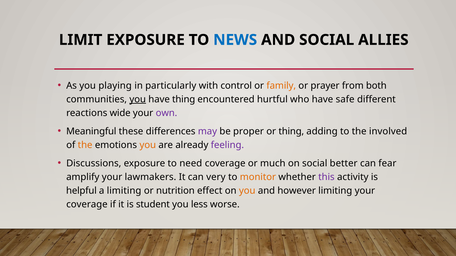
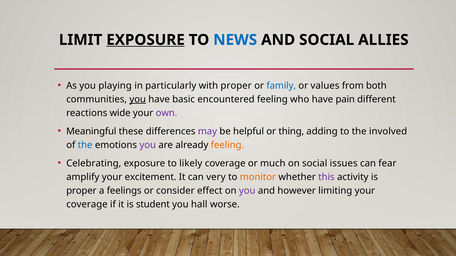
EXPOSURE at (146, 40) underline: none -> present
with control: control -> proper
family colour: orange -> blue
prayer: prayer -> values
have thing: thing -> basic
encountered hurtful: hurtful -> feeling
safe: safe -> pain
proper: proper -> helpful
the at (85, 145) colour: orange -> blue
you at (148, 145) colour: orange -> purple
feeling at (227, 145) colour: purple -> orange
Discussions: Discussions -> Celebrating
need: need -> likely
better: better -> issues
lawmakers: lawmakers -> excitement
helpful at (81, 191): helpful -> proper
a limiting: limiting -> feelings
nutrition: nutrition -> consider
you at (247, 191) colour: orange -> purple
less: less -> hall
